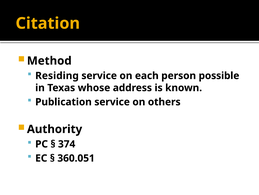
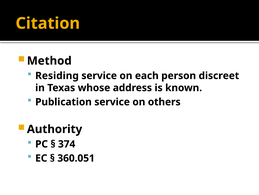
possible: possible -> discreet
